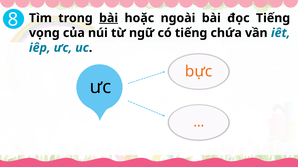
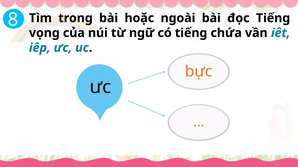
bài at (109, 18) underline: present -> none
